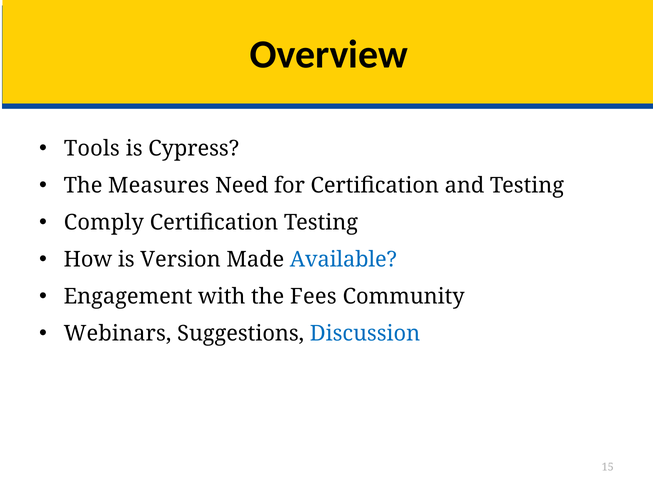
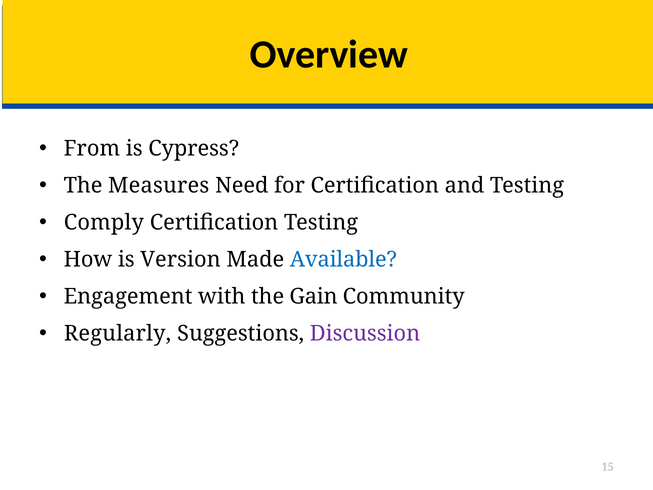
Tools: Tools -> From
Fees: Fees -> Gain
Webinars: Webinars -> Regularly
Discussion colour: blue -> purple
